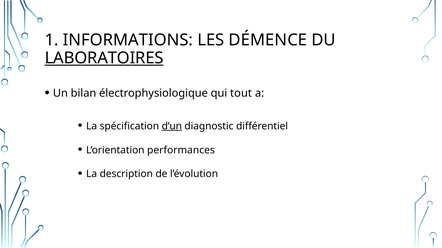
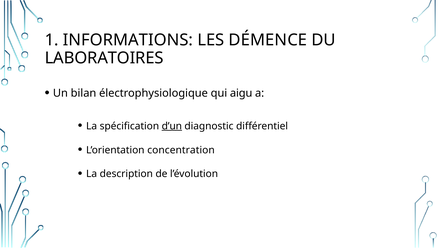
LABORATOIRES underline: present -> none
tout: tout -> aigu
performances: performances -> concentration
